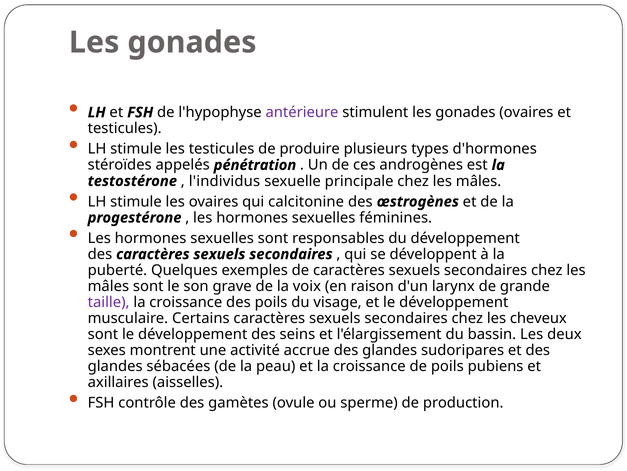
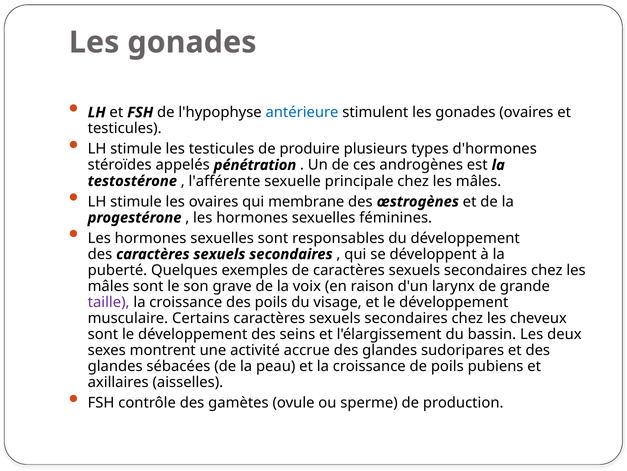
antérieure colour: purple -> blue
l'individus: l'individus -> l'afférente
calcitonine: calcitonine -> membrane
